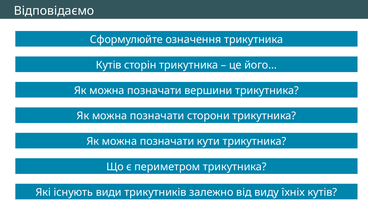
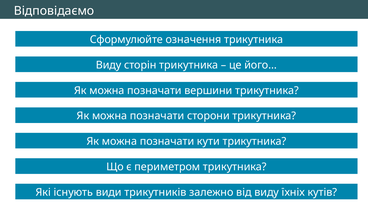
Кутів at (109, 65): Кутів -> Виду
